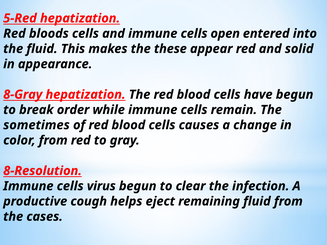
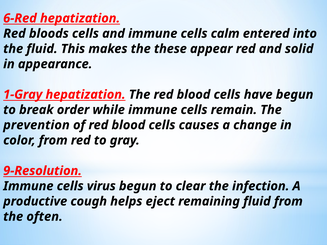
5-Red: 5-Red -> 6-Red
open: open -> calm
8-Gray: 8-Gray -> 1-Gray
sometimes: sometimes -> prevention
8-Resolution: 8-Resolution -> 9-Resolution
cases: cases -> often
